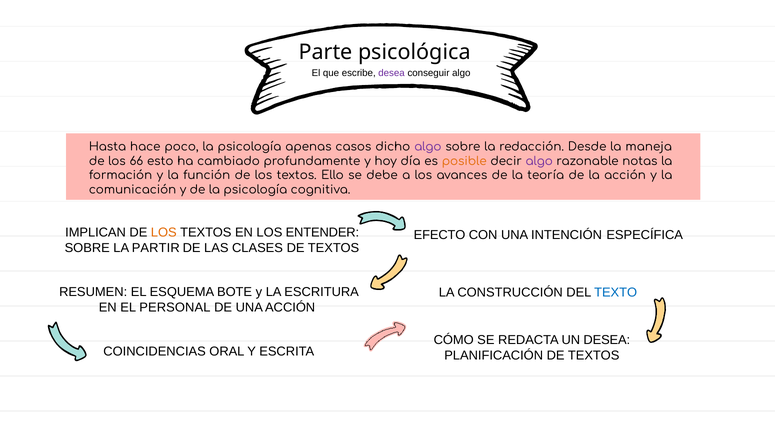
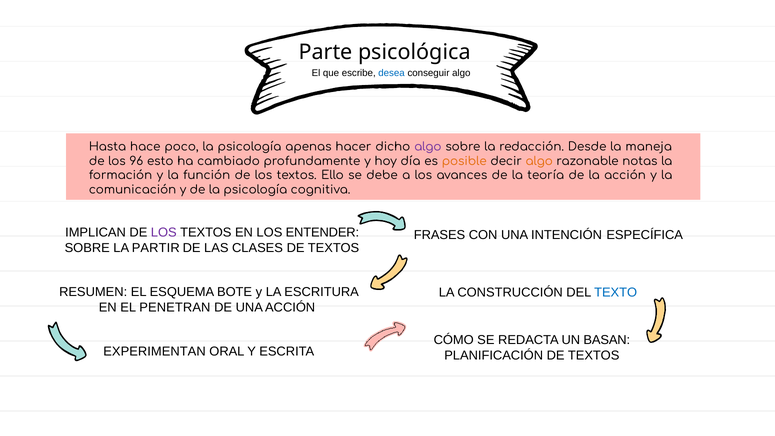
desea at (392, 73) colour: purple -> blue
casos: casos -> hacer
66: 66 -> 96
algo at (539, 161) colour: purple -> orange
LOS at (164, 233) colour: orange -> purple
EFECTO: EFECTO -> FRASES
PERSONAL: PERSONAL -> PENETRAN
UN DESEA: DESEA -> BASAN
COINCIDENCIAS: COINCIDENCIAS -> EXPERIMENTAN
